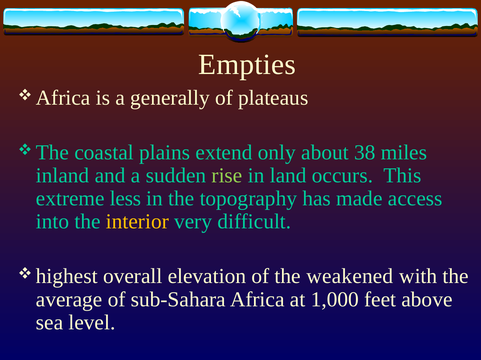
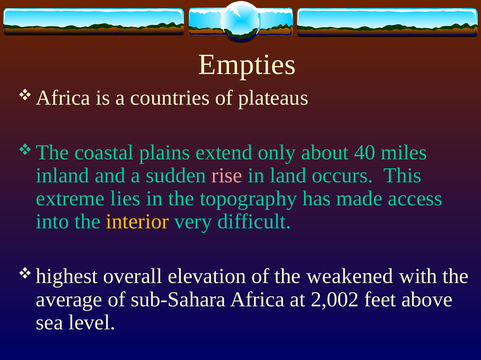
generally: generally -> countries
38: 38 -> 40
rise colour: light green -> pink
less: less -> lies
1,000: 1,000 -> 2,002
